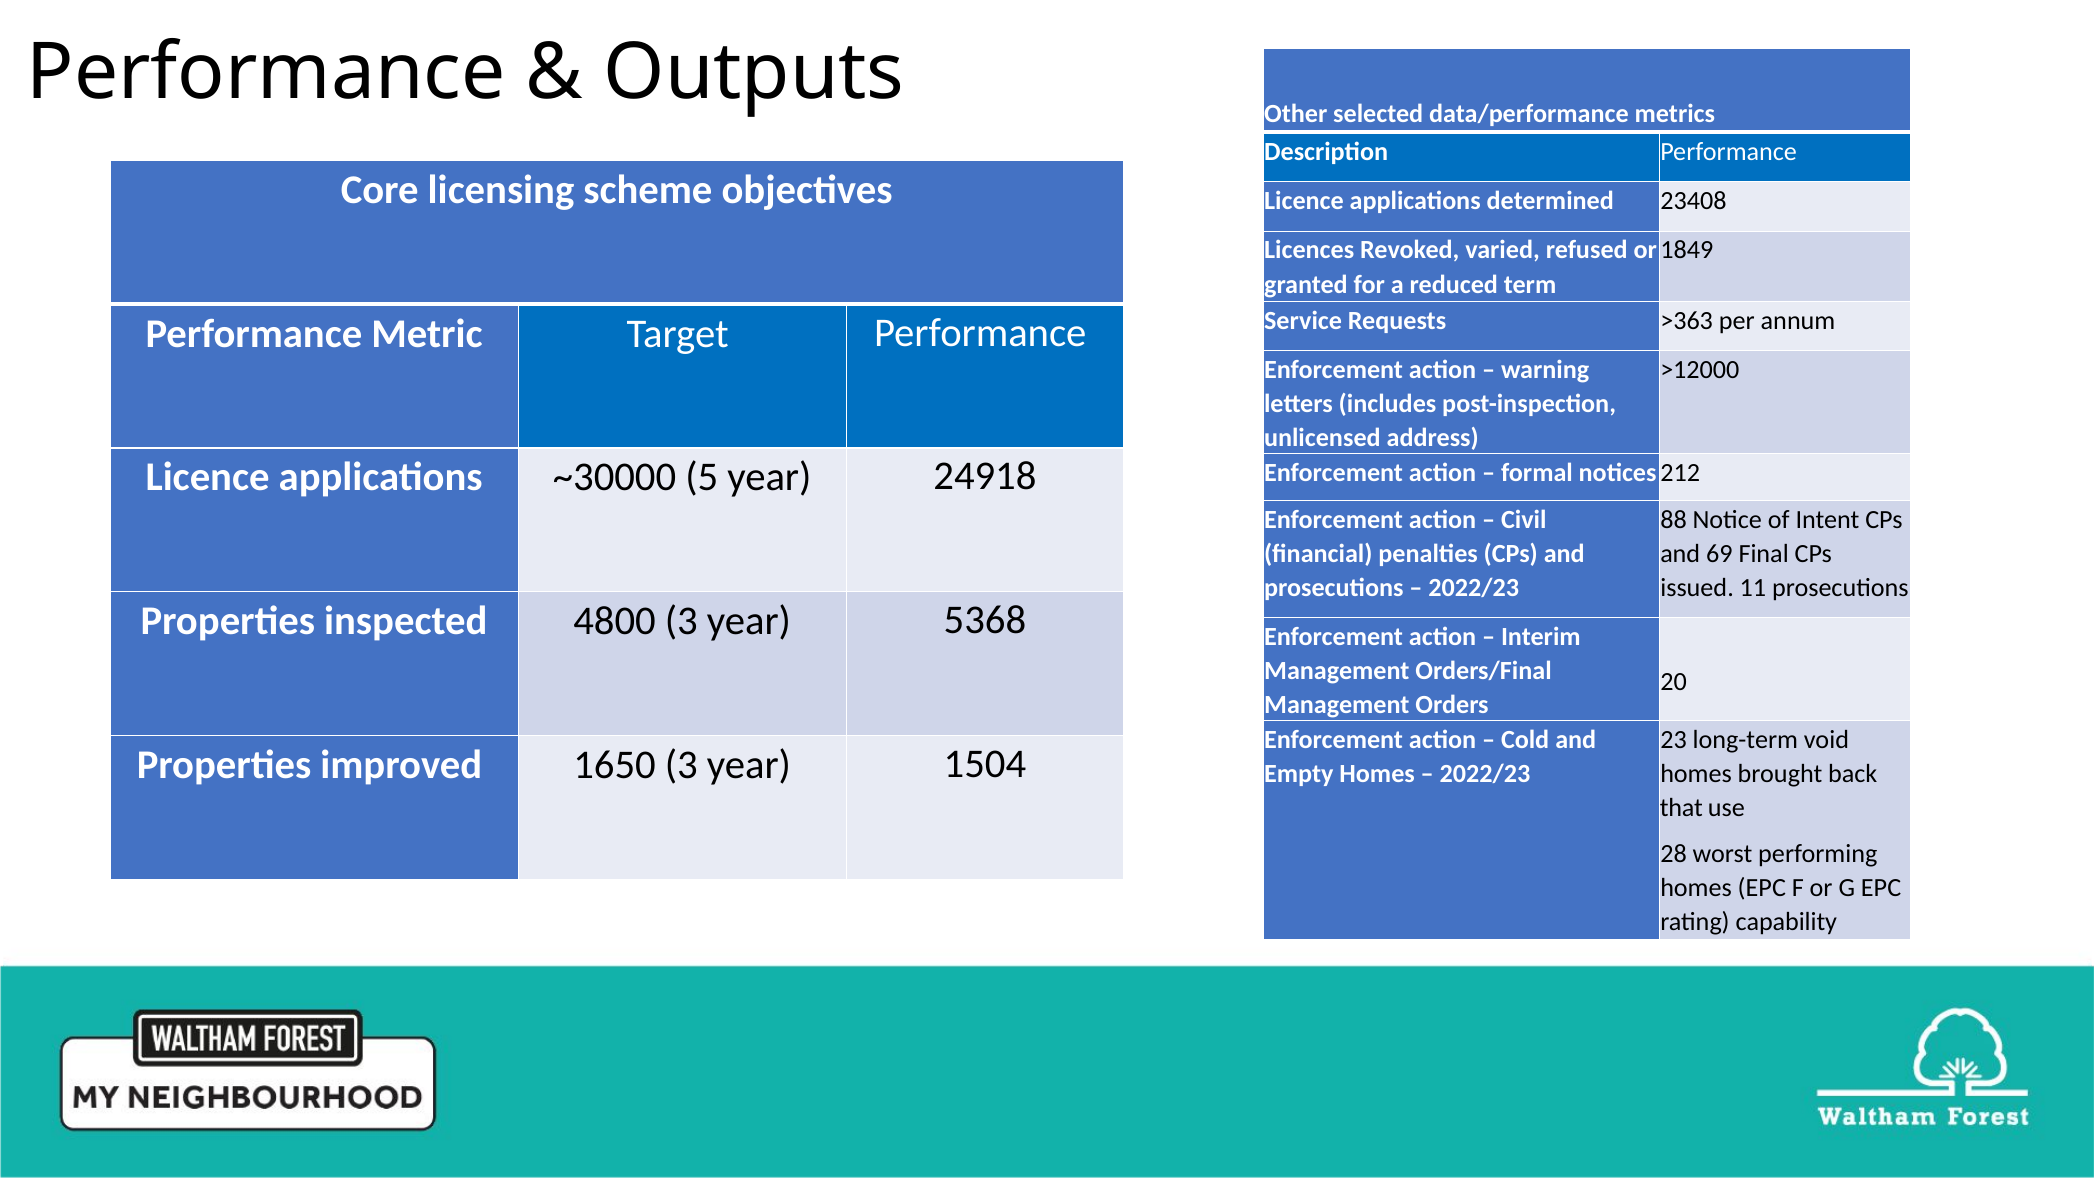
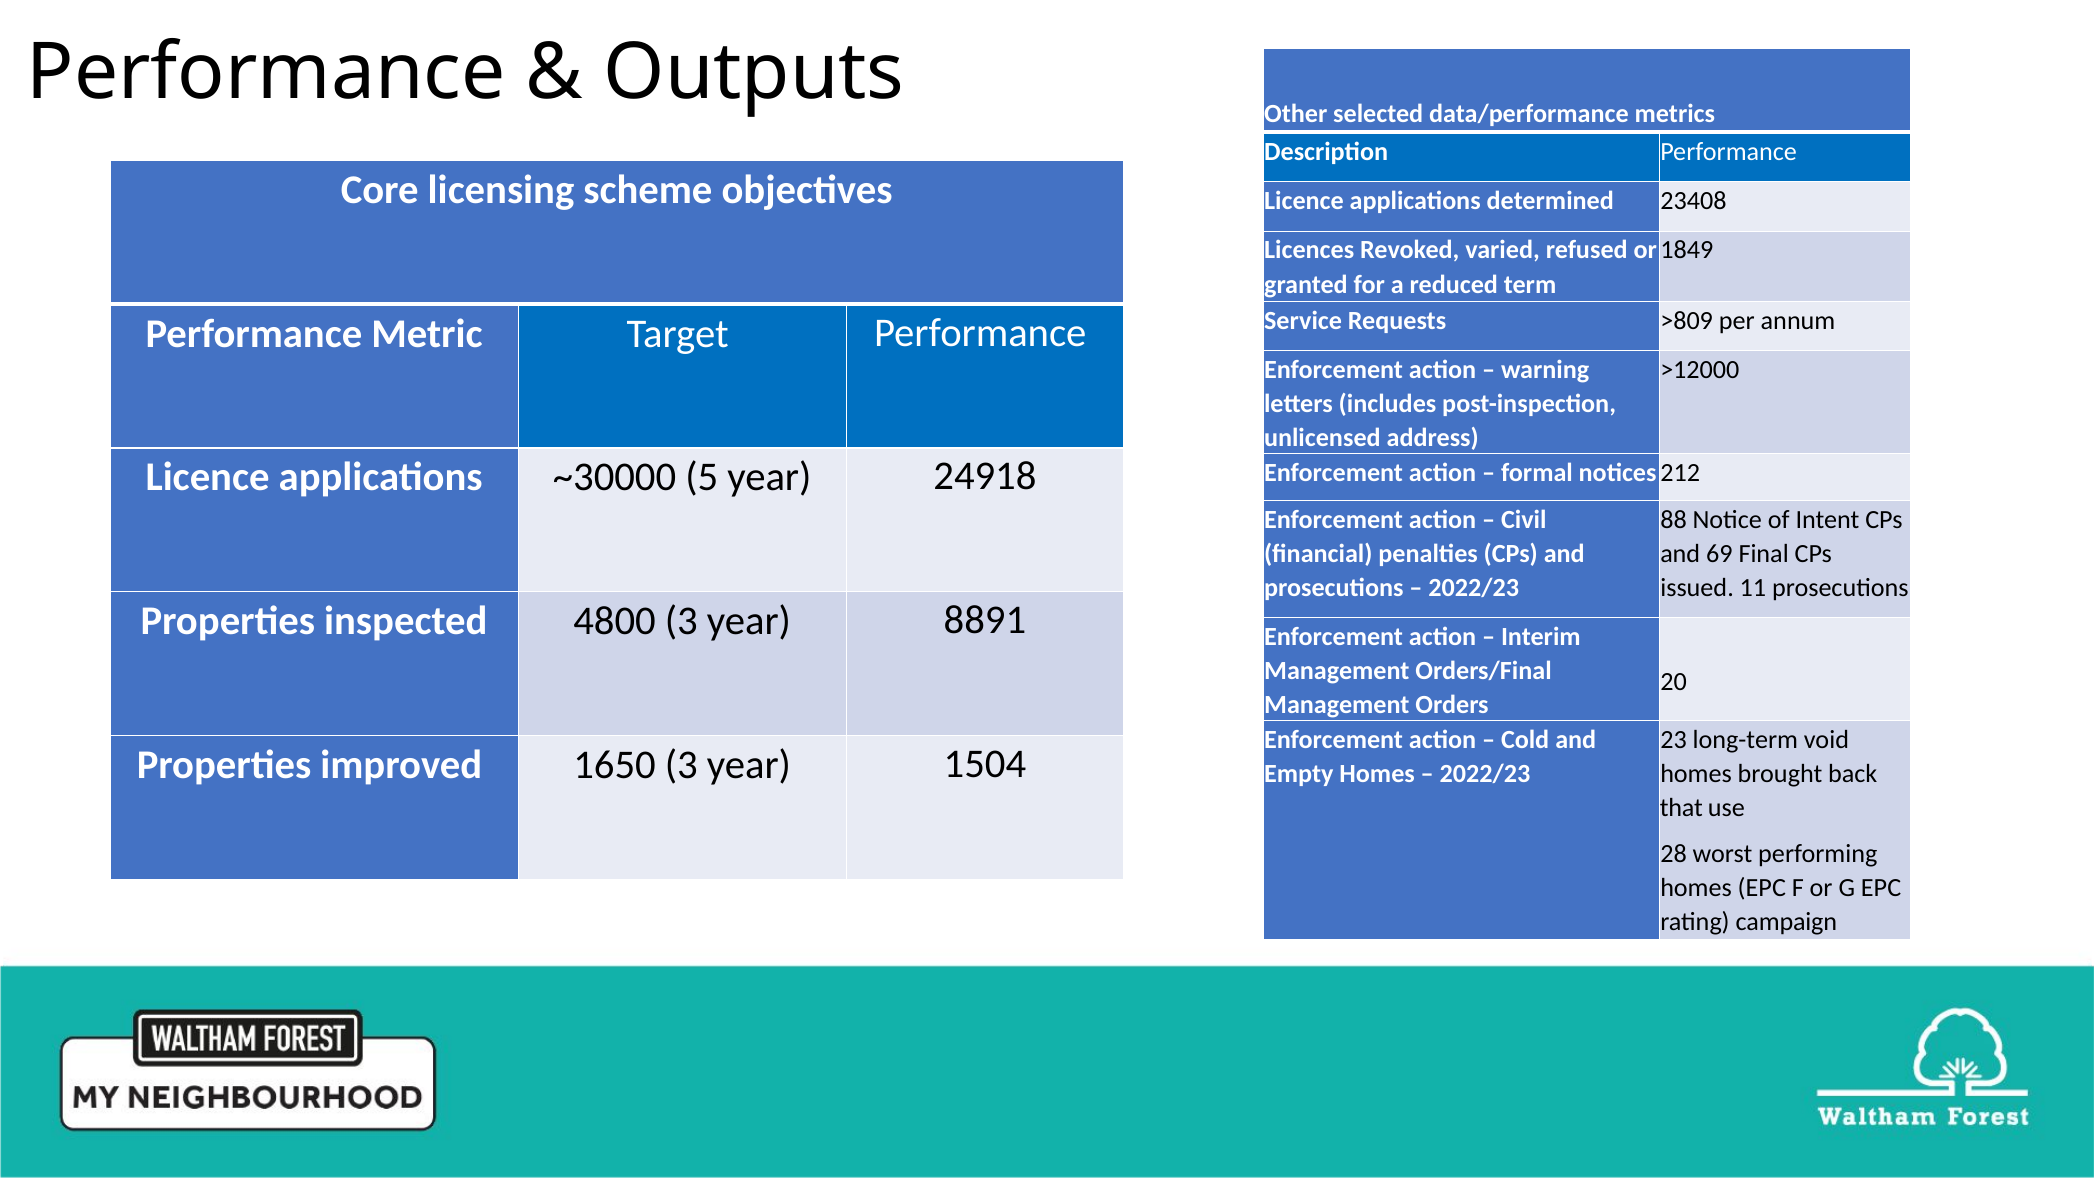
>363: >363 -> >809
5368: 5368 -> 8891
capability: capability -> campaign
